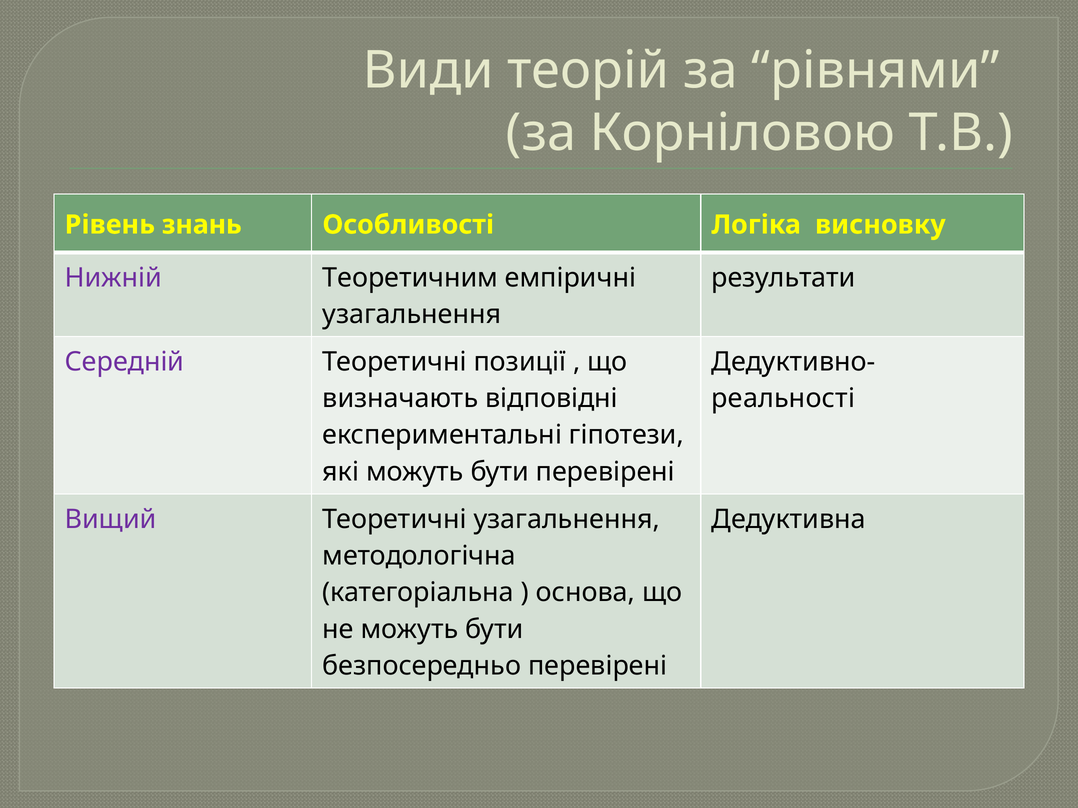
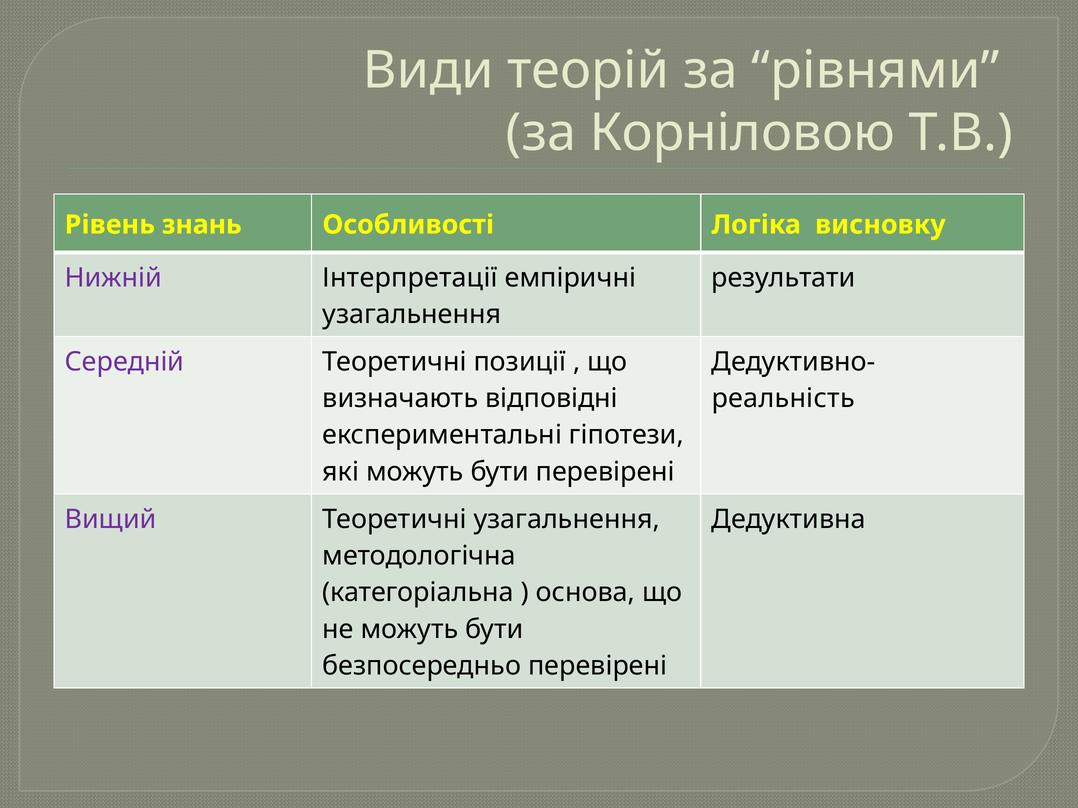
Теоретичним: Теоретичним -> Інтерпретації
реальності: реальності -> реальність
